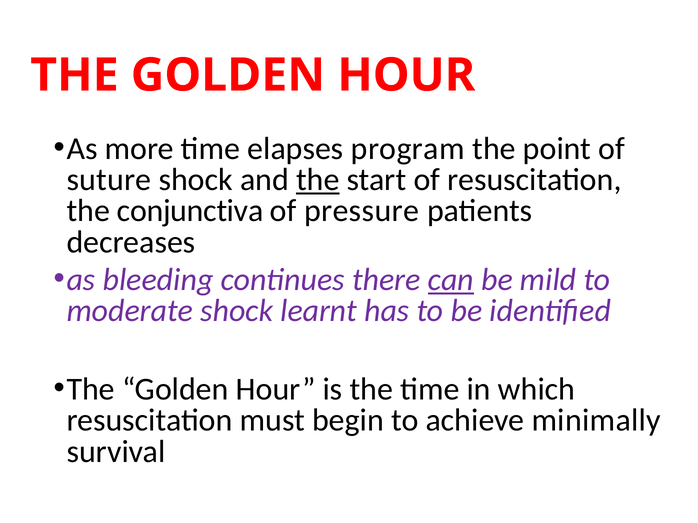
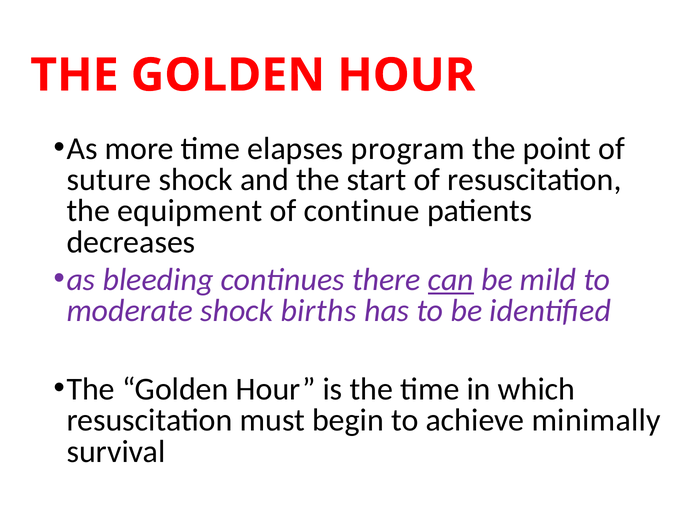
the at (318, 180) underline: present -> none
conjunctiva: conjunctiva -> equipment
pressure: pressure -> continue
learnt: learnt -> births
